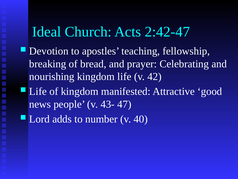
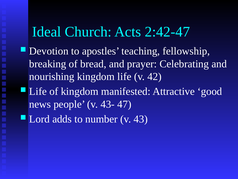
40: 40 -> 43
